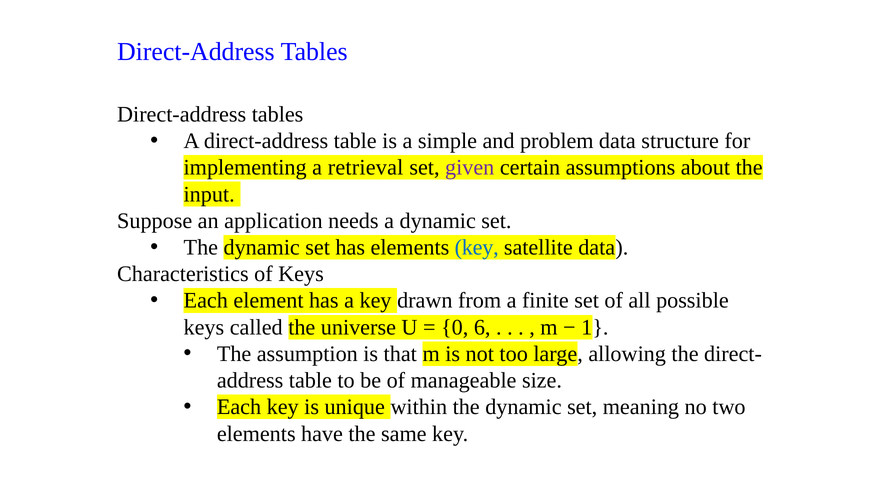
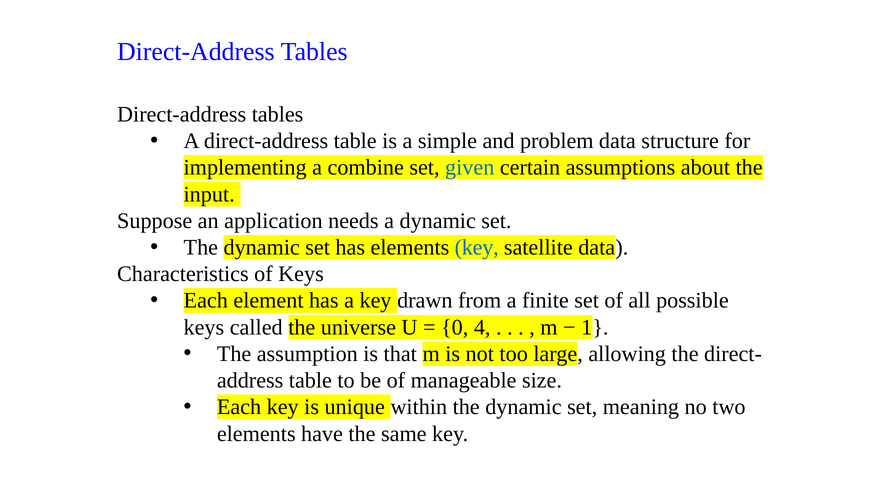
retrieval: retrieval -> combine
given colour: purple -> blue
6: 6 -> 4
